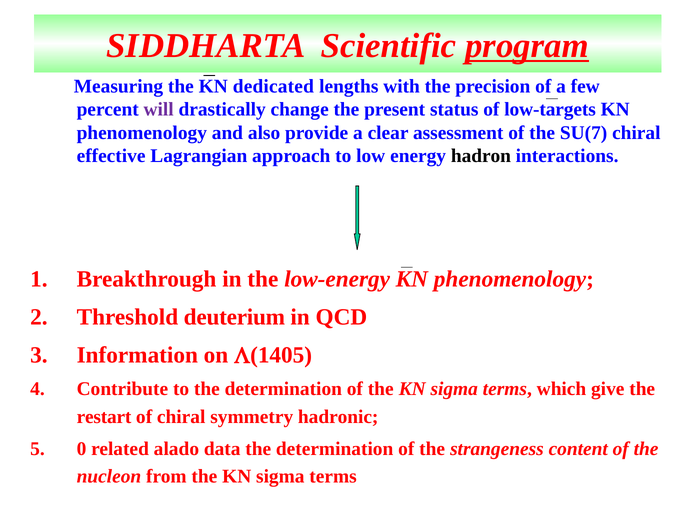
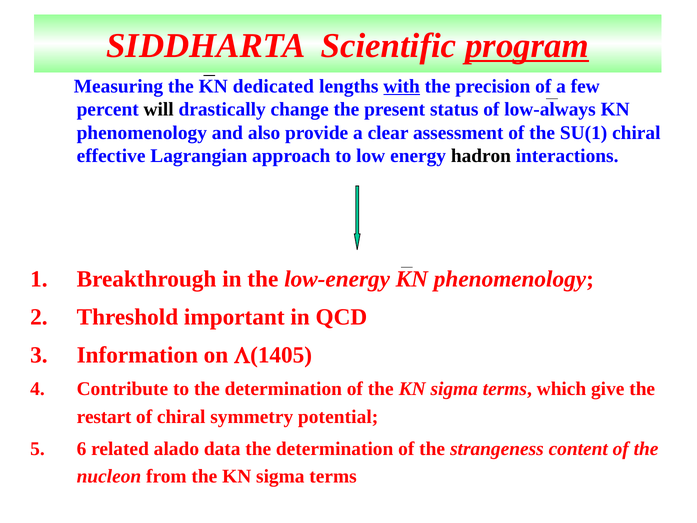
with underline: none -> present
will colour: purple -> black
low-targets: low-targets -> low-always
SU(7: SU(7 -> SU(1
deuterium: deuterium -> important
hadronic: hadronic -> potential
0: 0 -> 6
